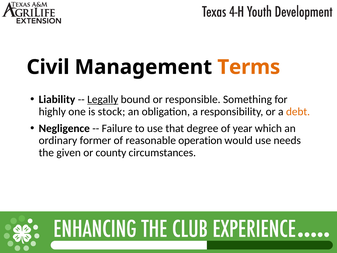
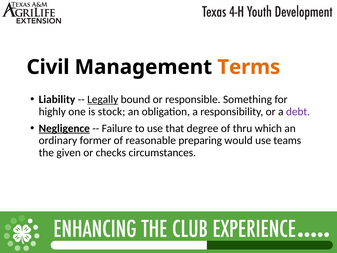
debt colour: orange -> purple
Negligence underline: none -> present
year: year -> thru
operation: operation -> preparing
needs: needs -> teams
county: county -> checks
